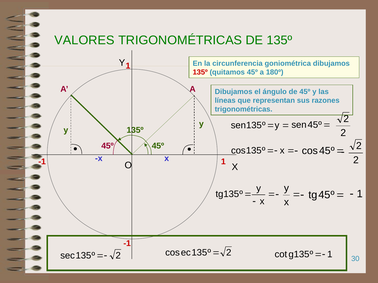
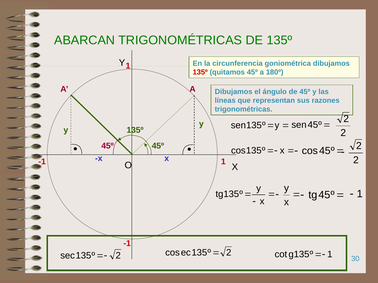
VALORES: VALORES -> ABARCAN
